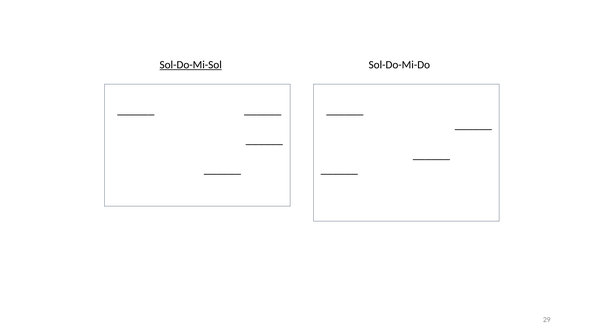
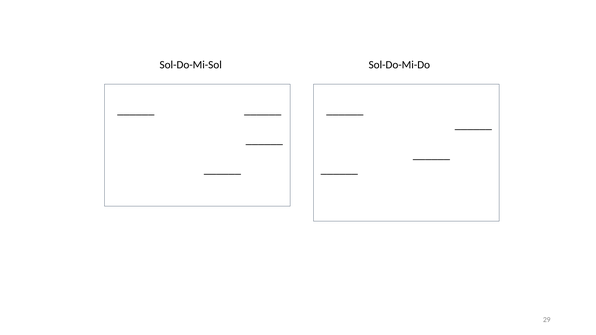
Sol-Do-Mi-Sol underline: present -> none
